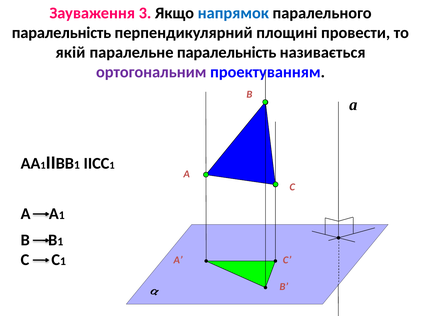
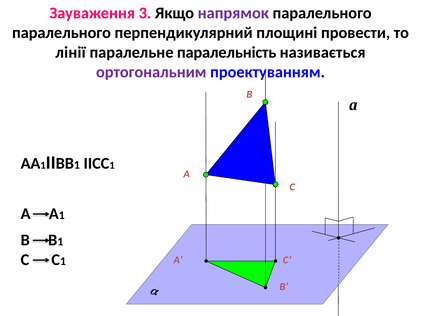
напрямок colour: blue -> purple
паралельність at (62, 33): паралельність -> паралельного
якій: якій -> лінії
